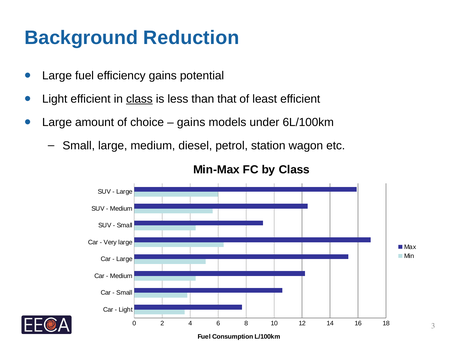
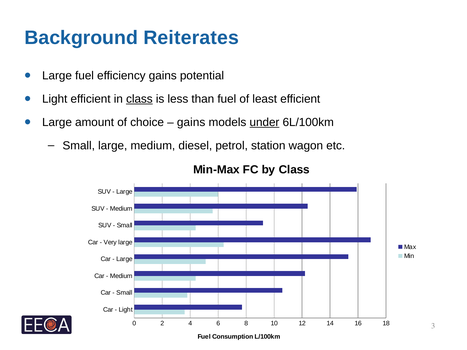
Reduction: Reduction -> Reiterates
than that: that -> fuel
under underline: none -> present
